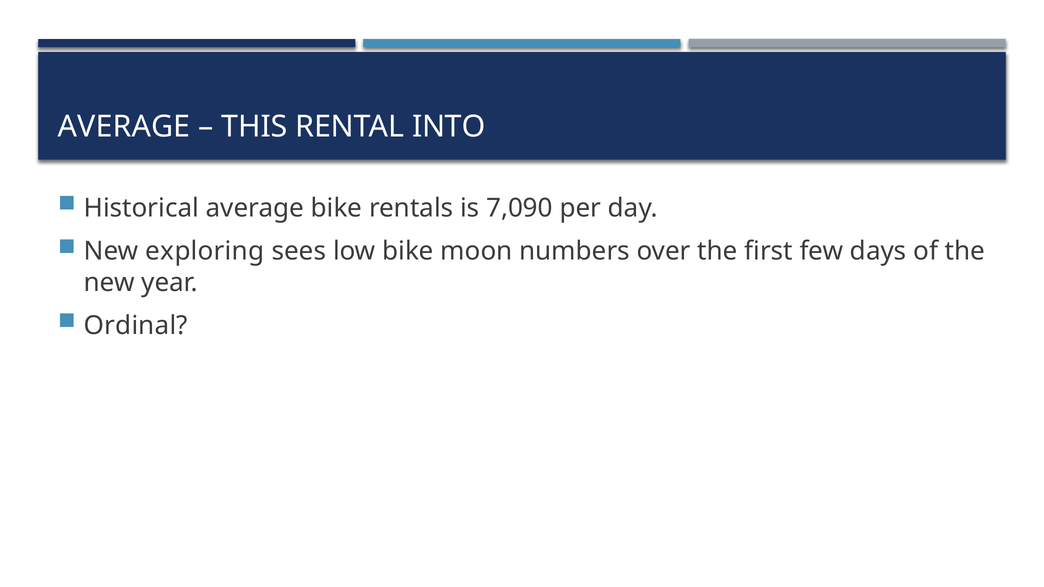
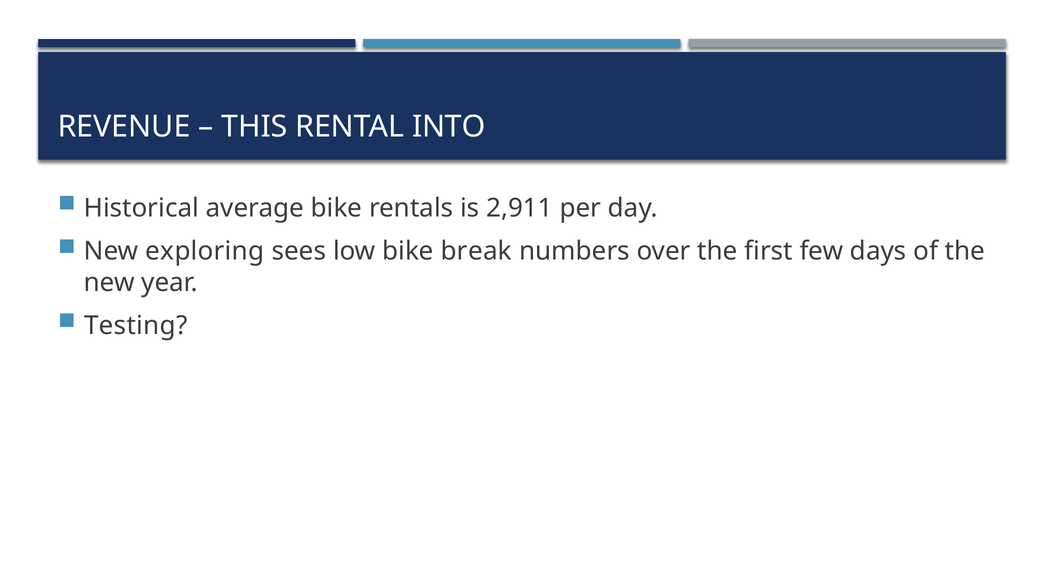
AVERAGE at (124, 127): AVERAGE -> REVENUE
7,090: 7,090 -> 2,911
moon: moon -> break
Ordinal: Ordinal -> Testing
